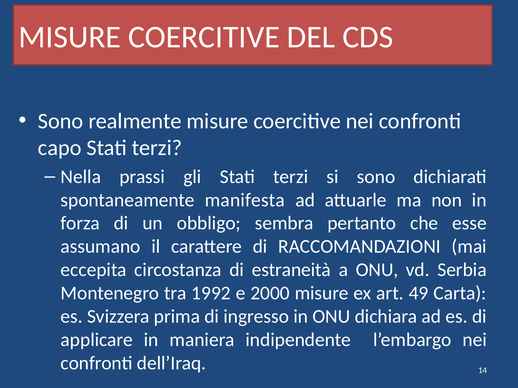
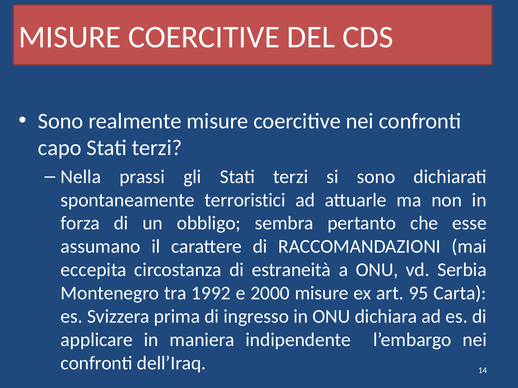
manifesta: manifesta -> terroristici
49: 49 -> 95
